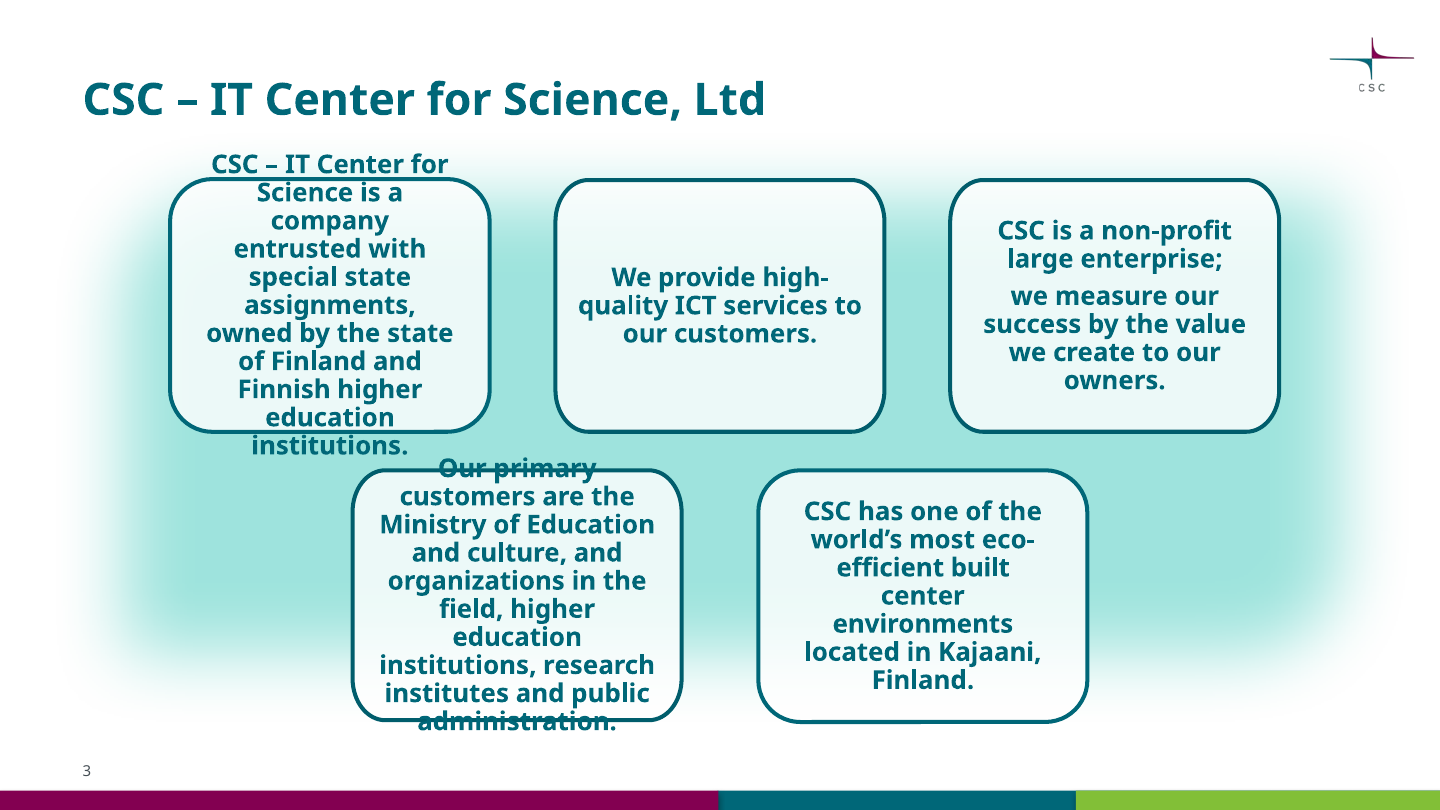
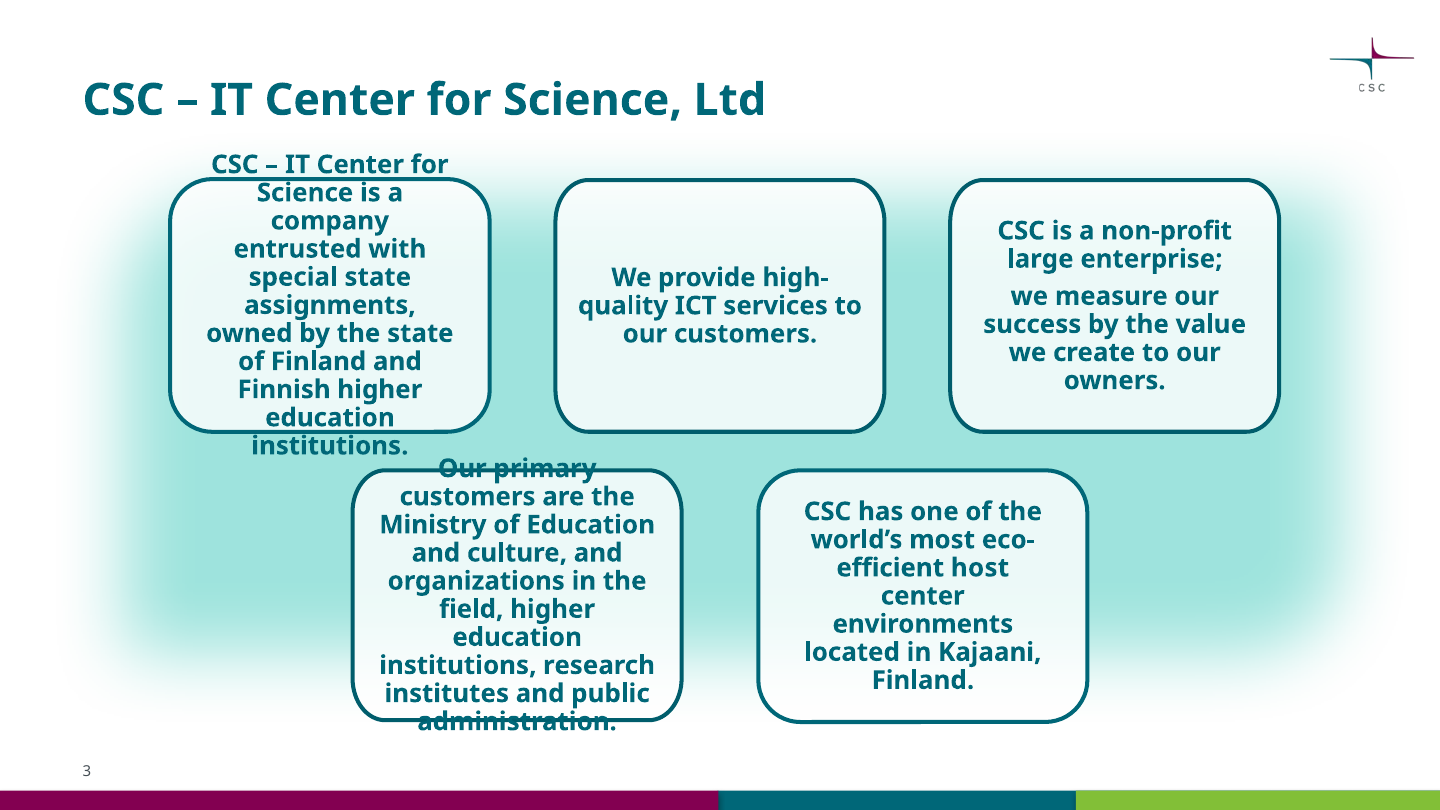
built: built -> host
